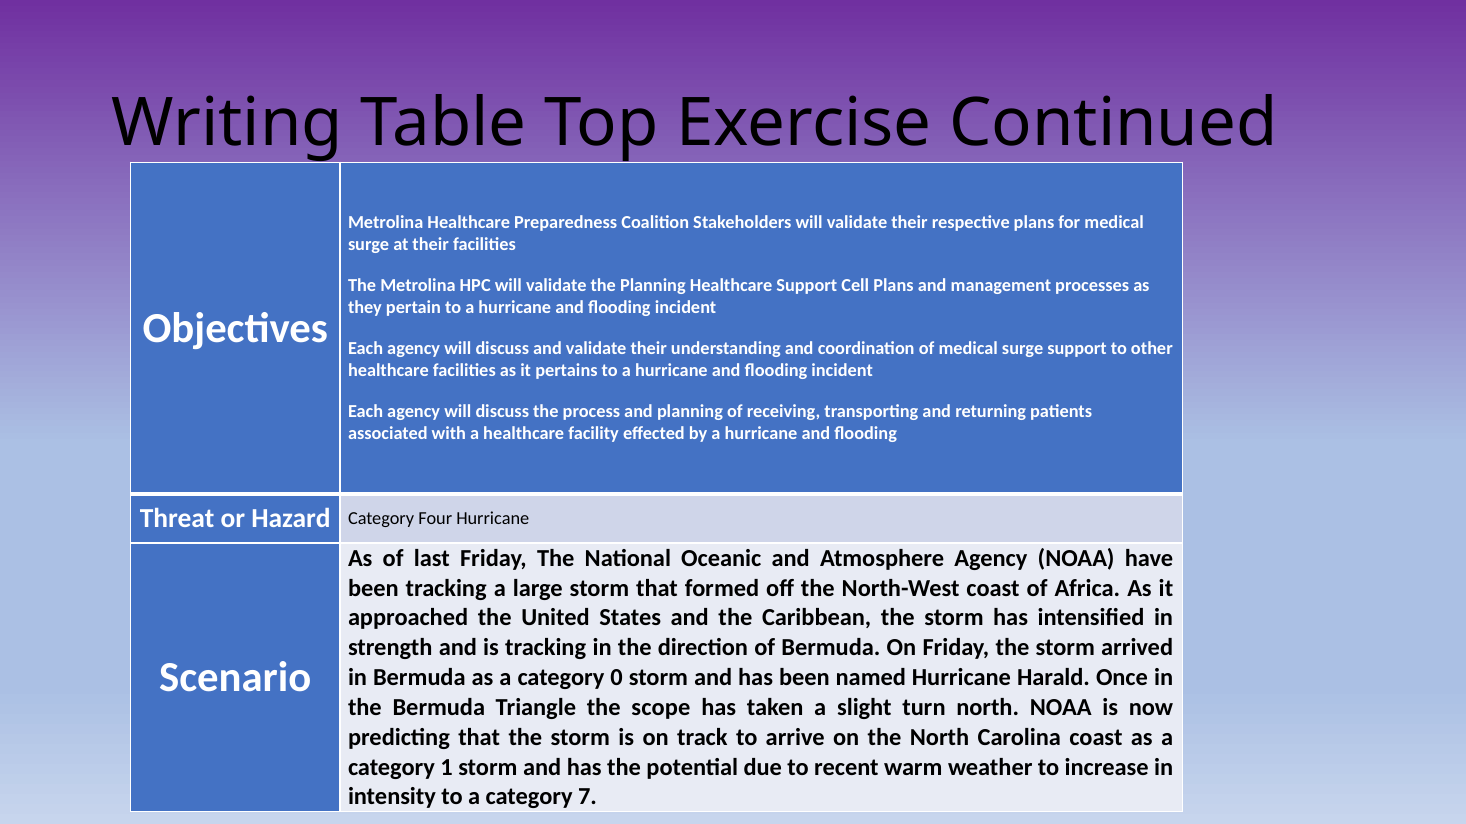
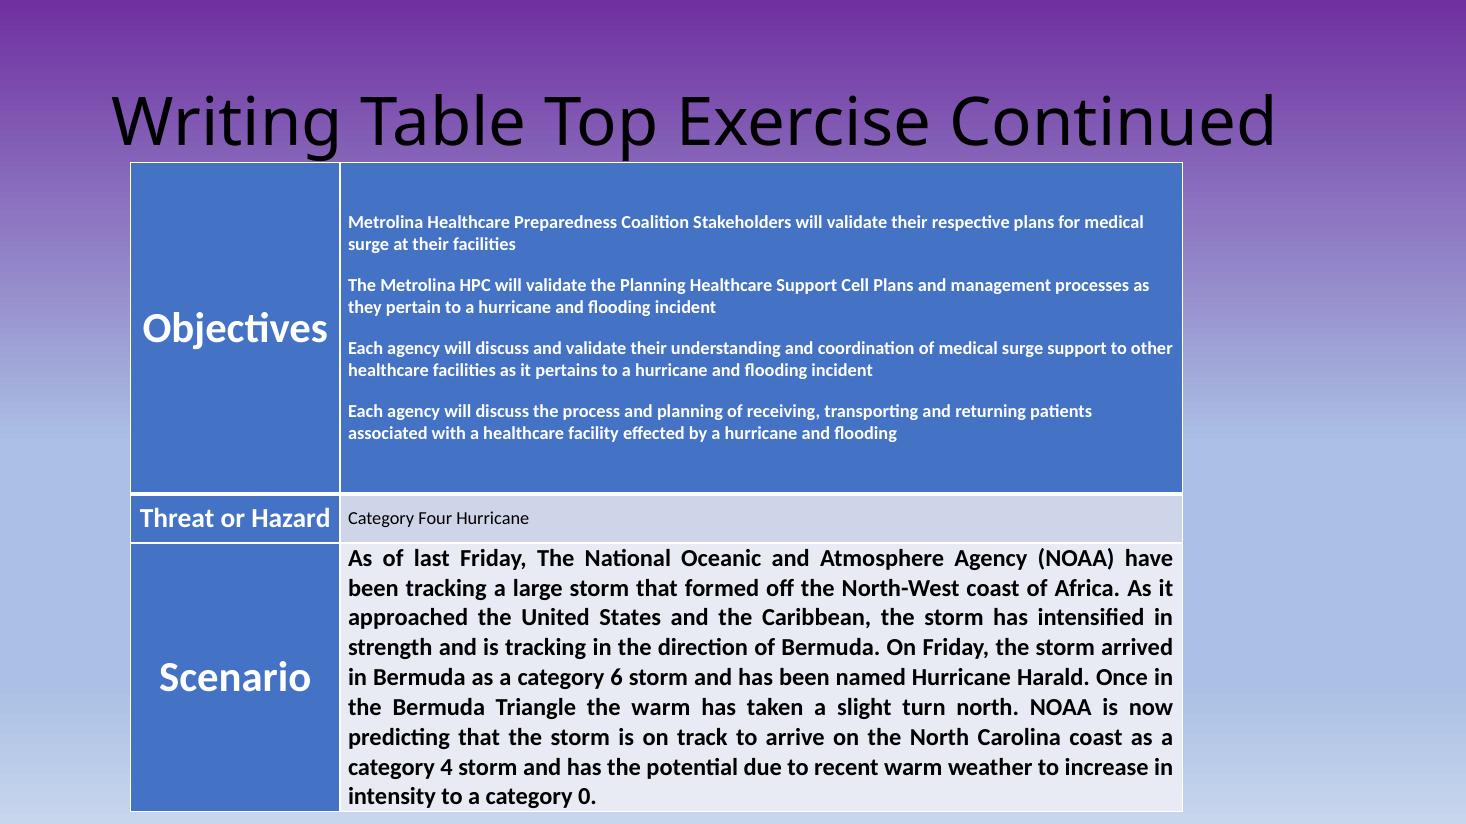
0: 0 -> 6
the scope: scope -> warm
1: 1 -> 4
7: 7 -> 0
